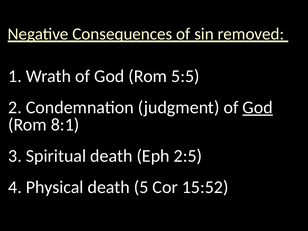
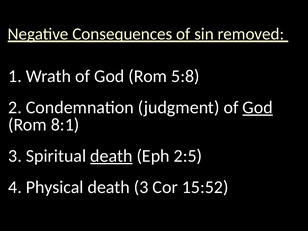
5:5: 5:5 -> 5:8
death at (111, 156) underline: none -> present
death 5: 5 -> 3
